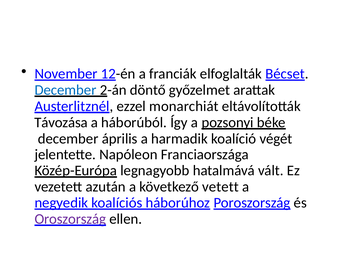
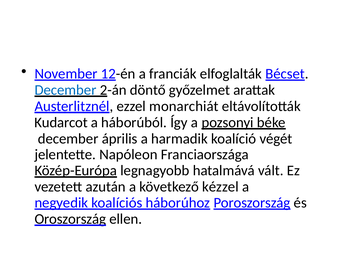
Távozása: Távozása -> Kudarcot
vetett: vetett -> kézzel
Oroszország colour: purple -> black
